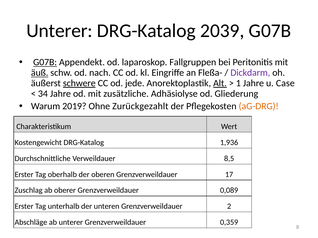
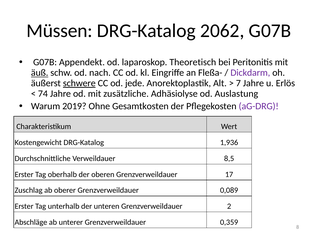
Unterer at (59, 31): Unterer -> Müssen
2039: 2039 -> 2062
G07B at (45, 62) underline: present -> none
Fallgruppen: Fallgruppen -> Theoretisch
Alt underline: present -> none
1: 1 -> 7
Case: Case -> Erlös
34: 34 -> 74
Gliederung: Gliederung -> Auslastung
Zurückgezahlt: Zurückgezahlt -> Gesamtkosten
aG-DRG colour: orange -> purple
